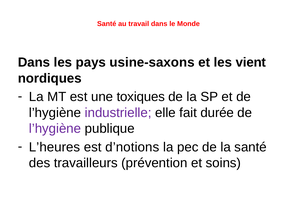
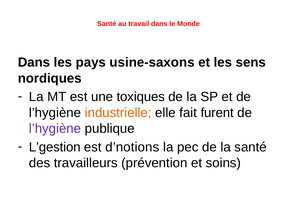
vient: vient -> sens
industrielle colour: purple -> orange
durée: durée -> furent
L’heures: L’heures -> L’gestion
